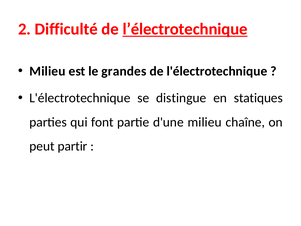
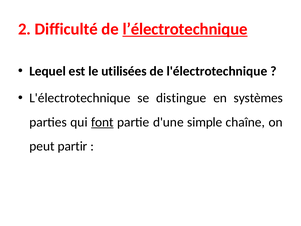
Milieu at (47, 71): Milieu -> Lequel
grandes: grandes -> utilisées
statiques: statiques -> systèmes
font underline: none -> present
d'une milieu: milieu -> simple
